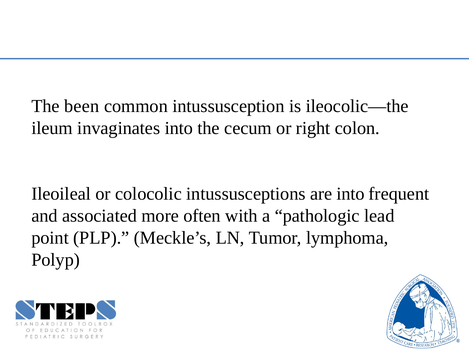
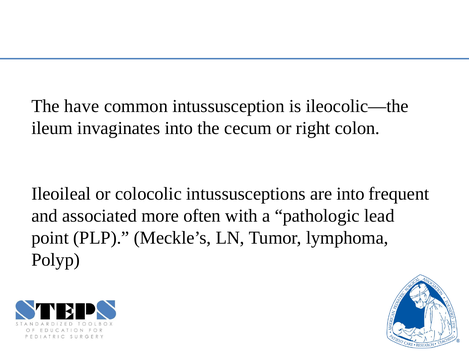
been: been -> have
